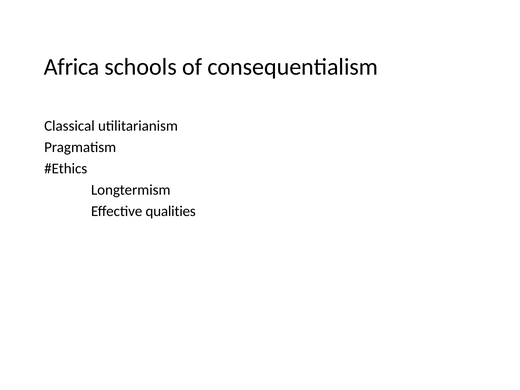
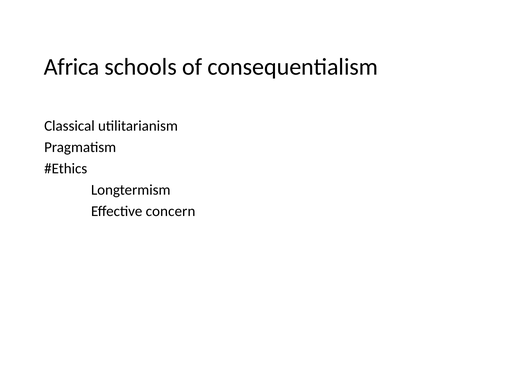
qualities: qualities -> concern
